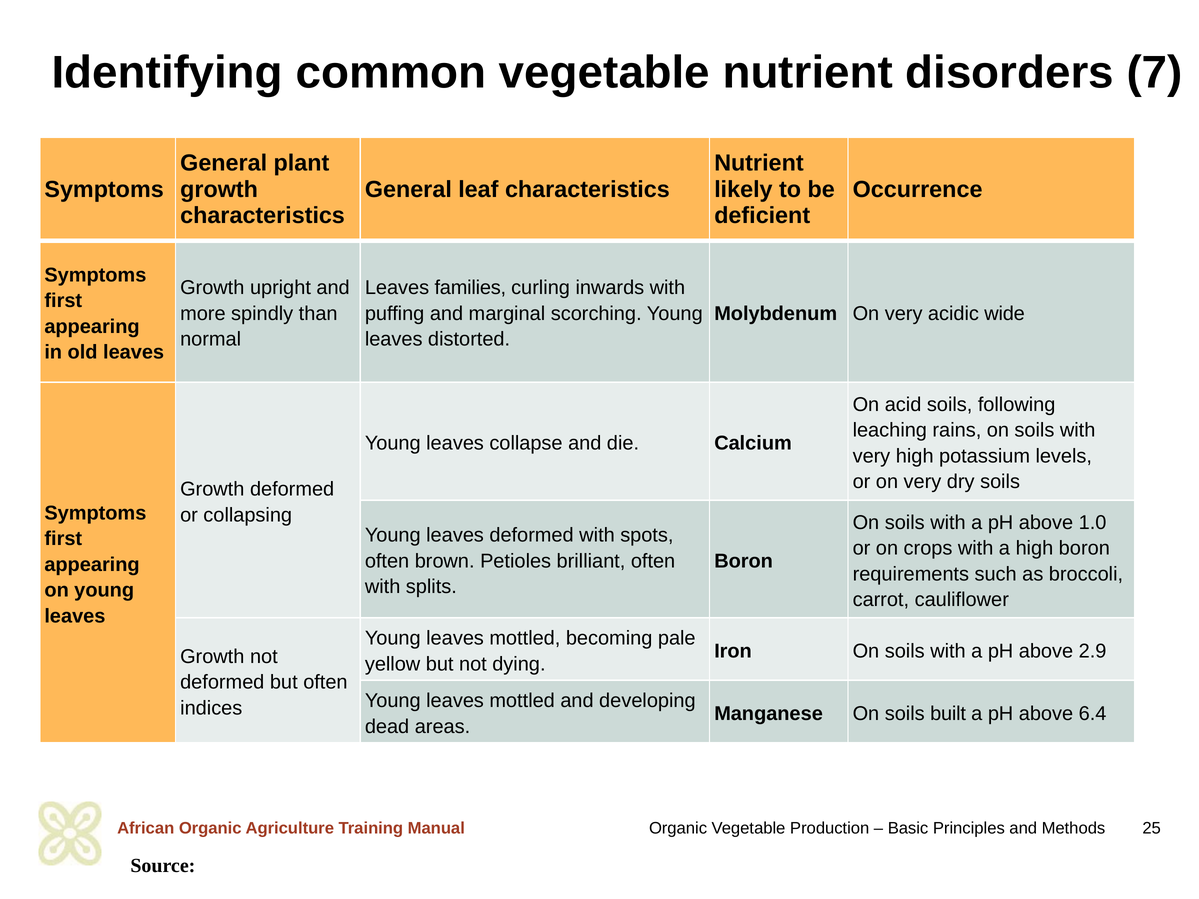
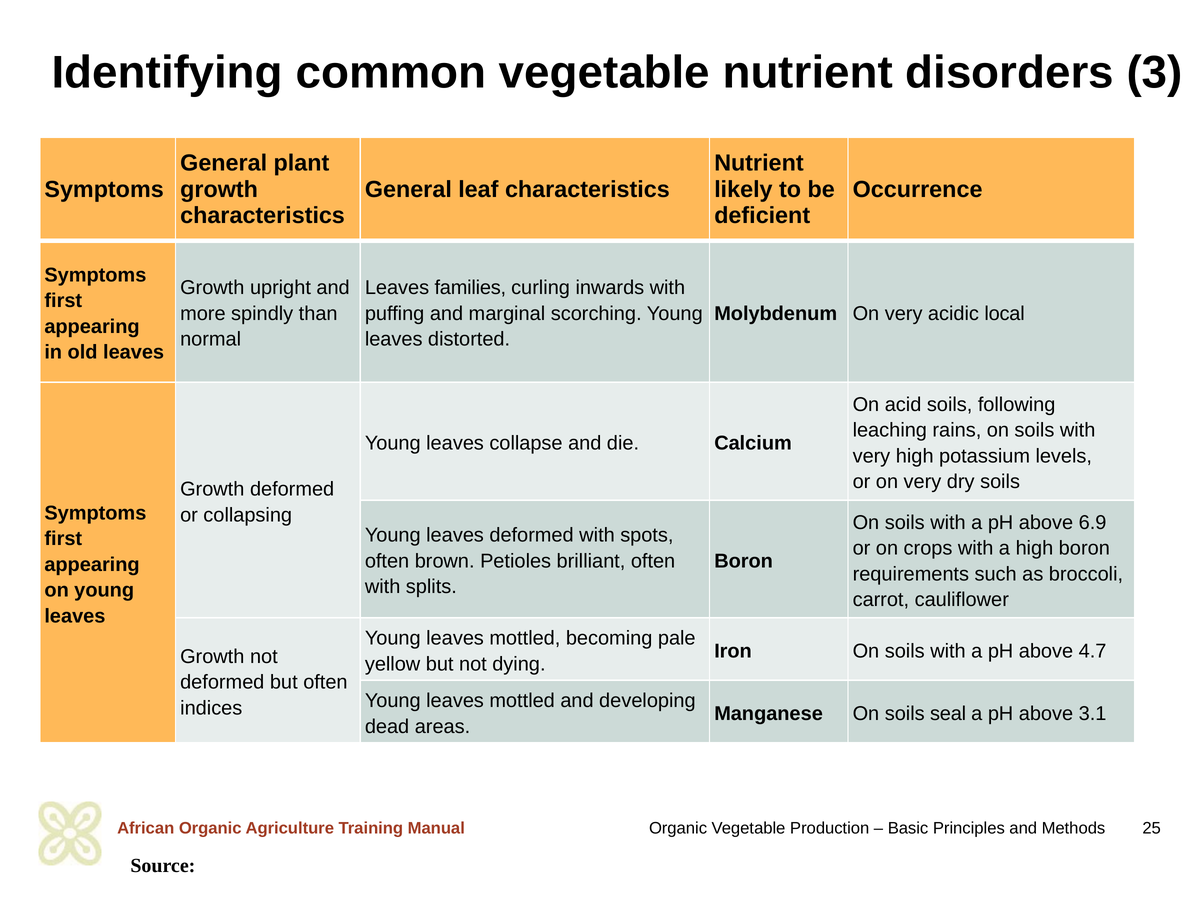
7: 7 -> 3
wide: wide -> local
1.0: 1.0 -> 6.9
2.9: 2.9 -> 4.7
built: built -> seal
6.4: 6.4 -> 3.1
